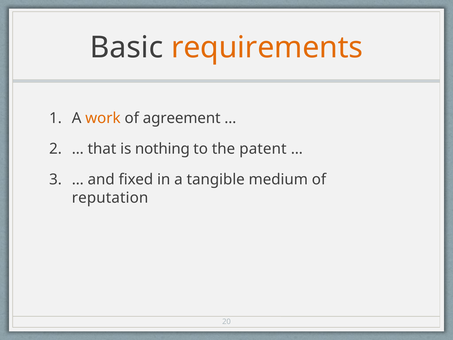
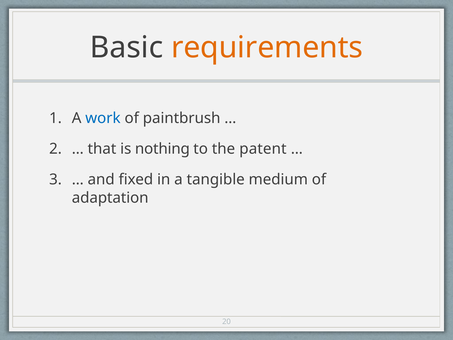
work colour: orange -> blue
agreement: agreement -> paintbrush
reputation: reputation -> adaptation
